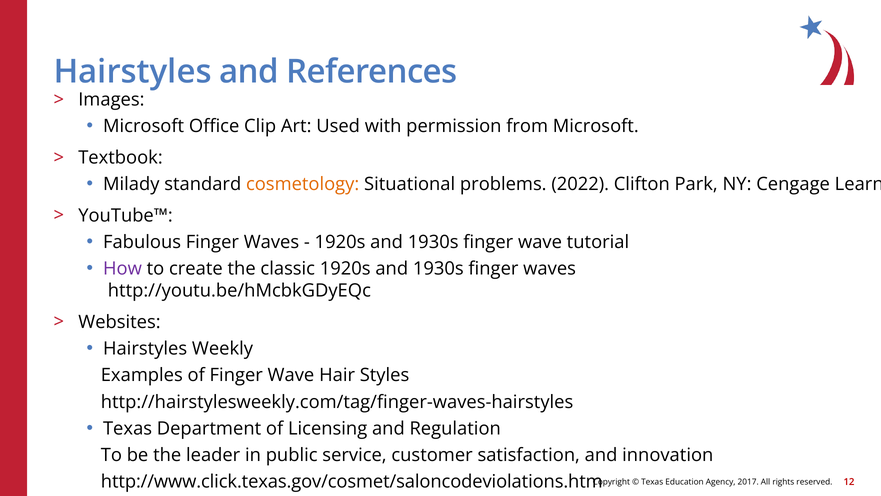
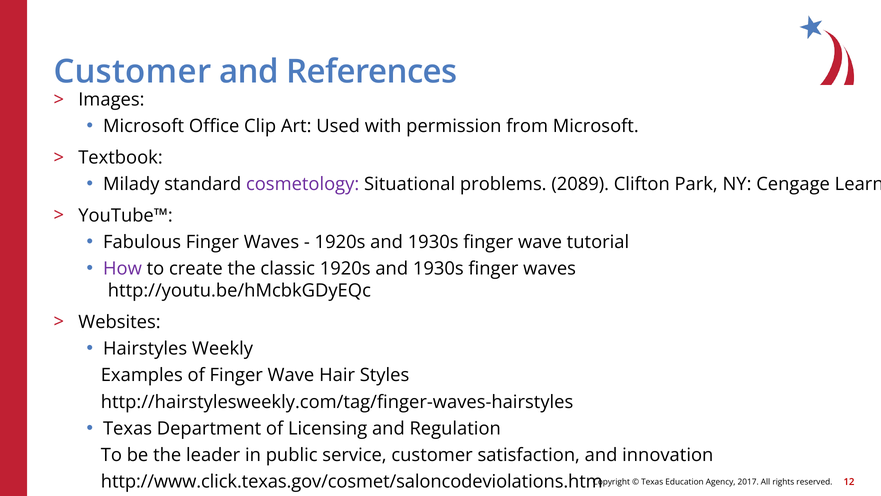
Hairstyles at (133, 72): Hairstyles -> Customer
cosmetology colour: orange -> purple
2022: 2022 -> 2089
